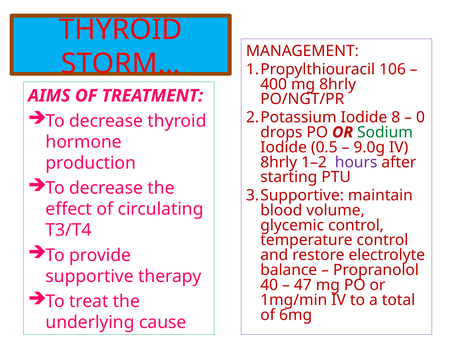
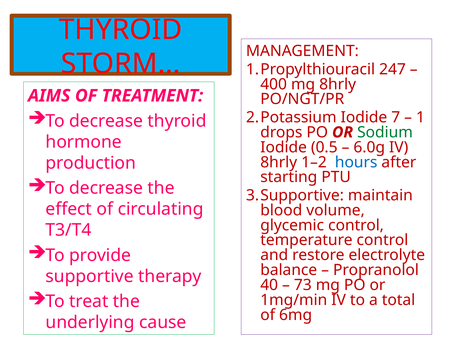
106: 106 -> 247
8: 8 -> 7
0: 0 -> 1
9.0g: 9.0g -> 6.0g
hours colour: purple -> blue
47: 47 -> 73
